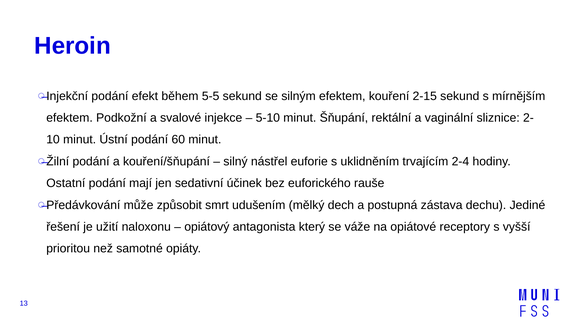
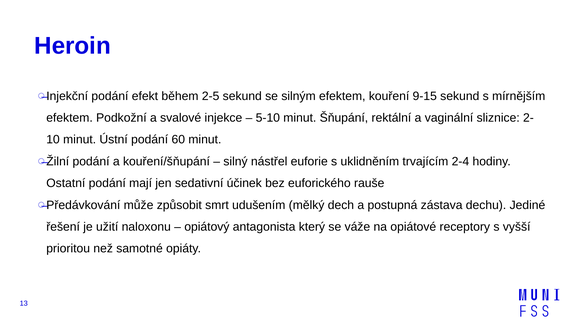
5-5: 5-5 -> 2-5
2-15: 2-15 -> 9-15
